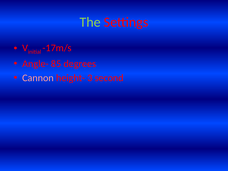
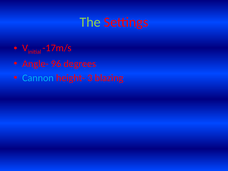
85: 85 -> 96
Cannon colour: pink -> light blue
second: second -> blazing
